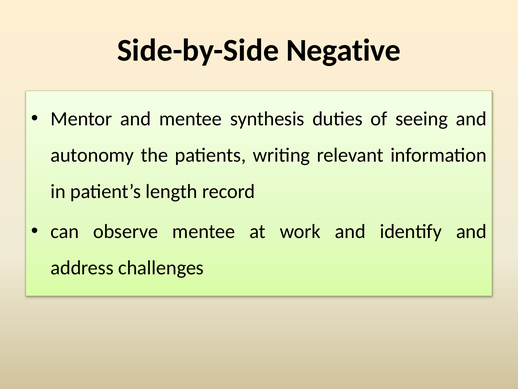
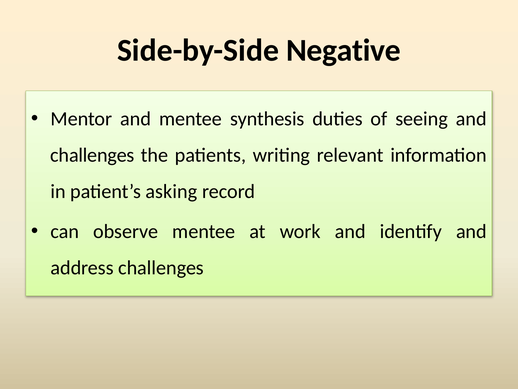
autonomy at (92, 155): autonomy -> challenges
length: length -> asking
